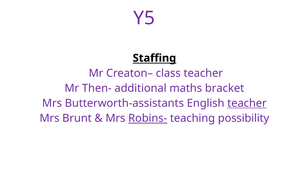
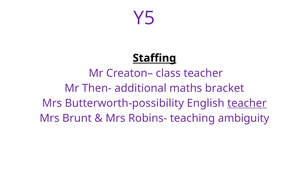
Butterworth-assistants: Butterworth-assistants -> Butterworth-possibility
Robins- underline: present -> none
possibility: possibility -> ambiguity
